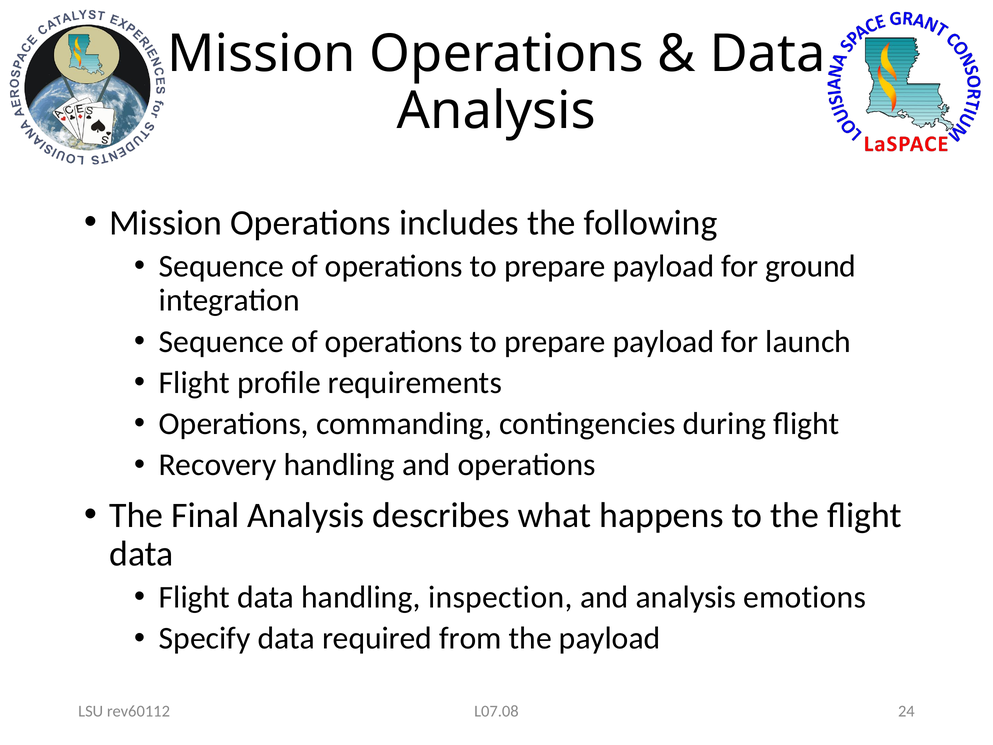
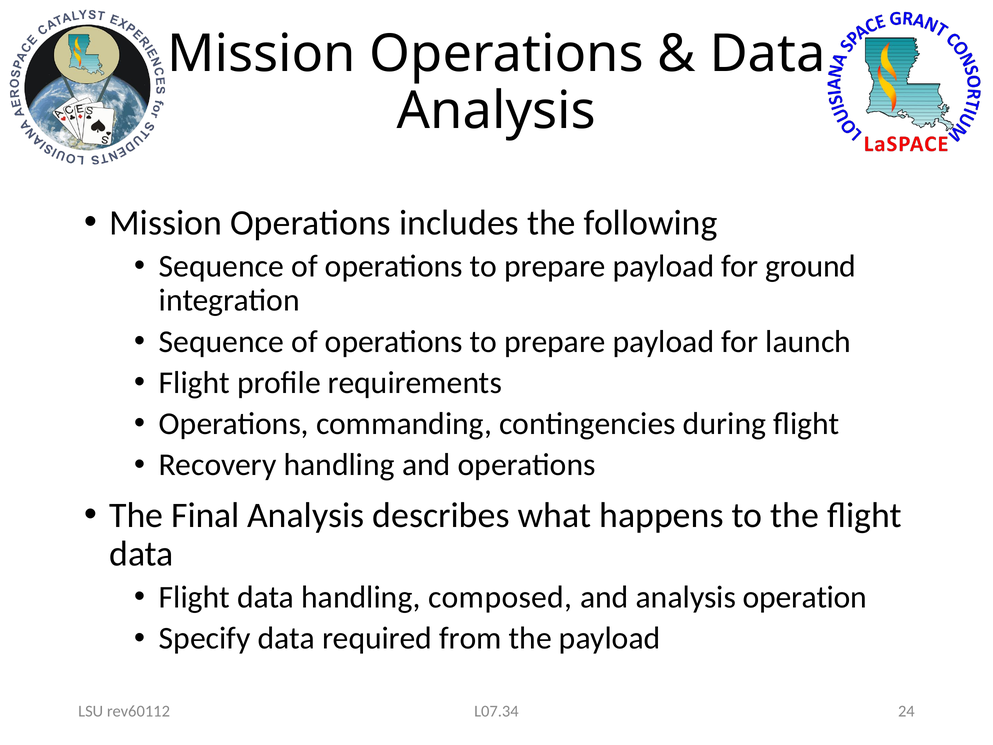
inspection: inspection -> composed
emotions: emotions -> operation
L07.08: L07.08 -> L07.34
